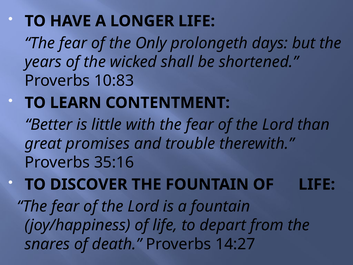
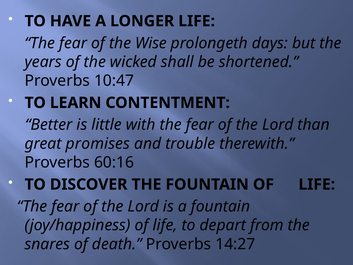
Only: Only -> Wise
10:83: 10:83 -> 10:47
35:16: 35:16 -> 60:16
